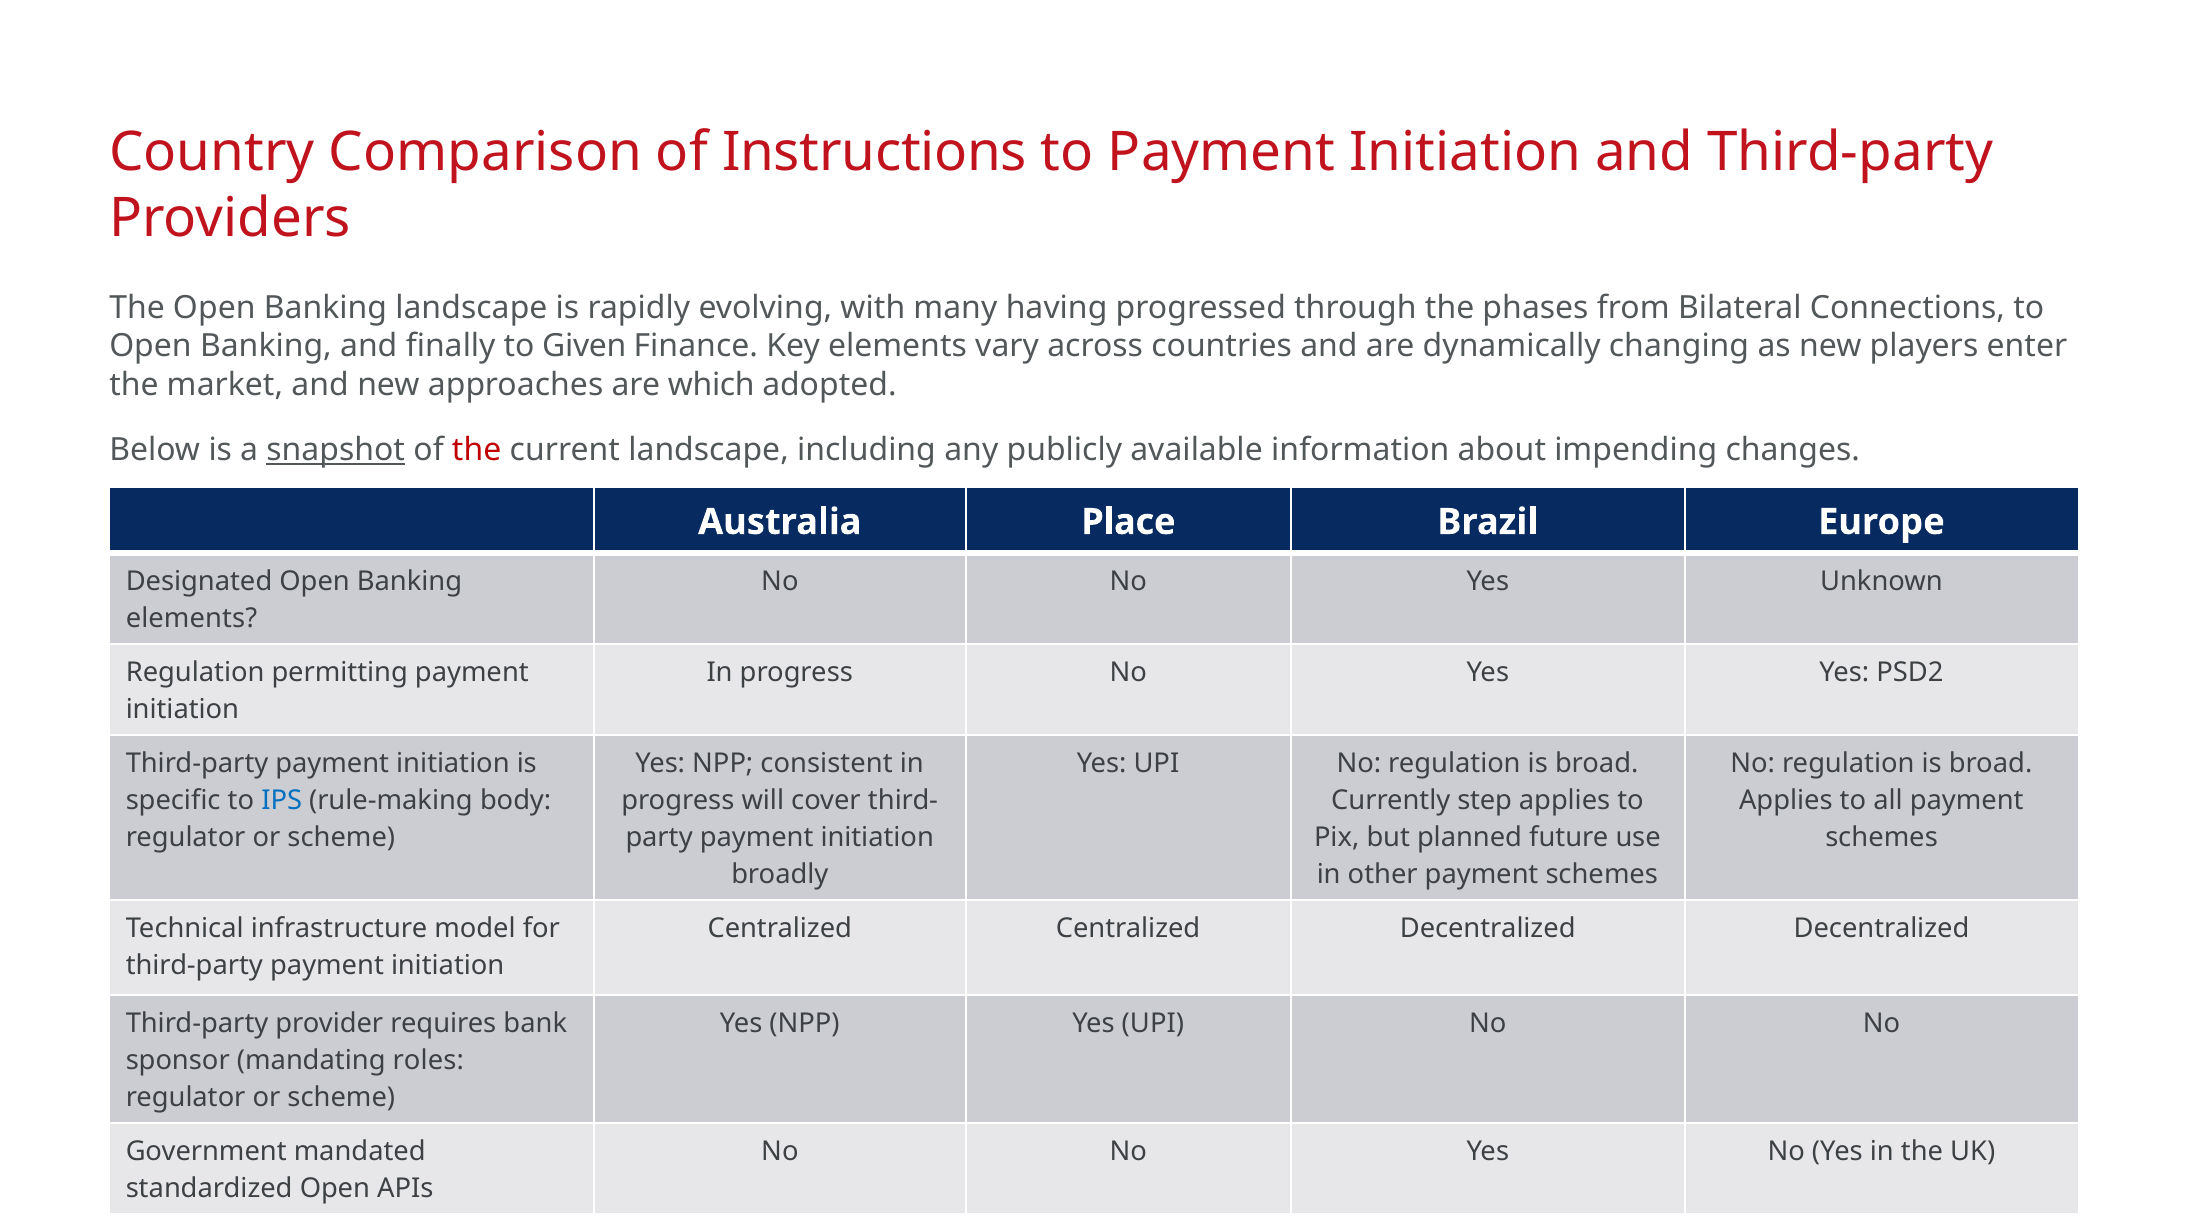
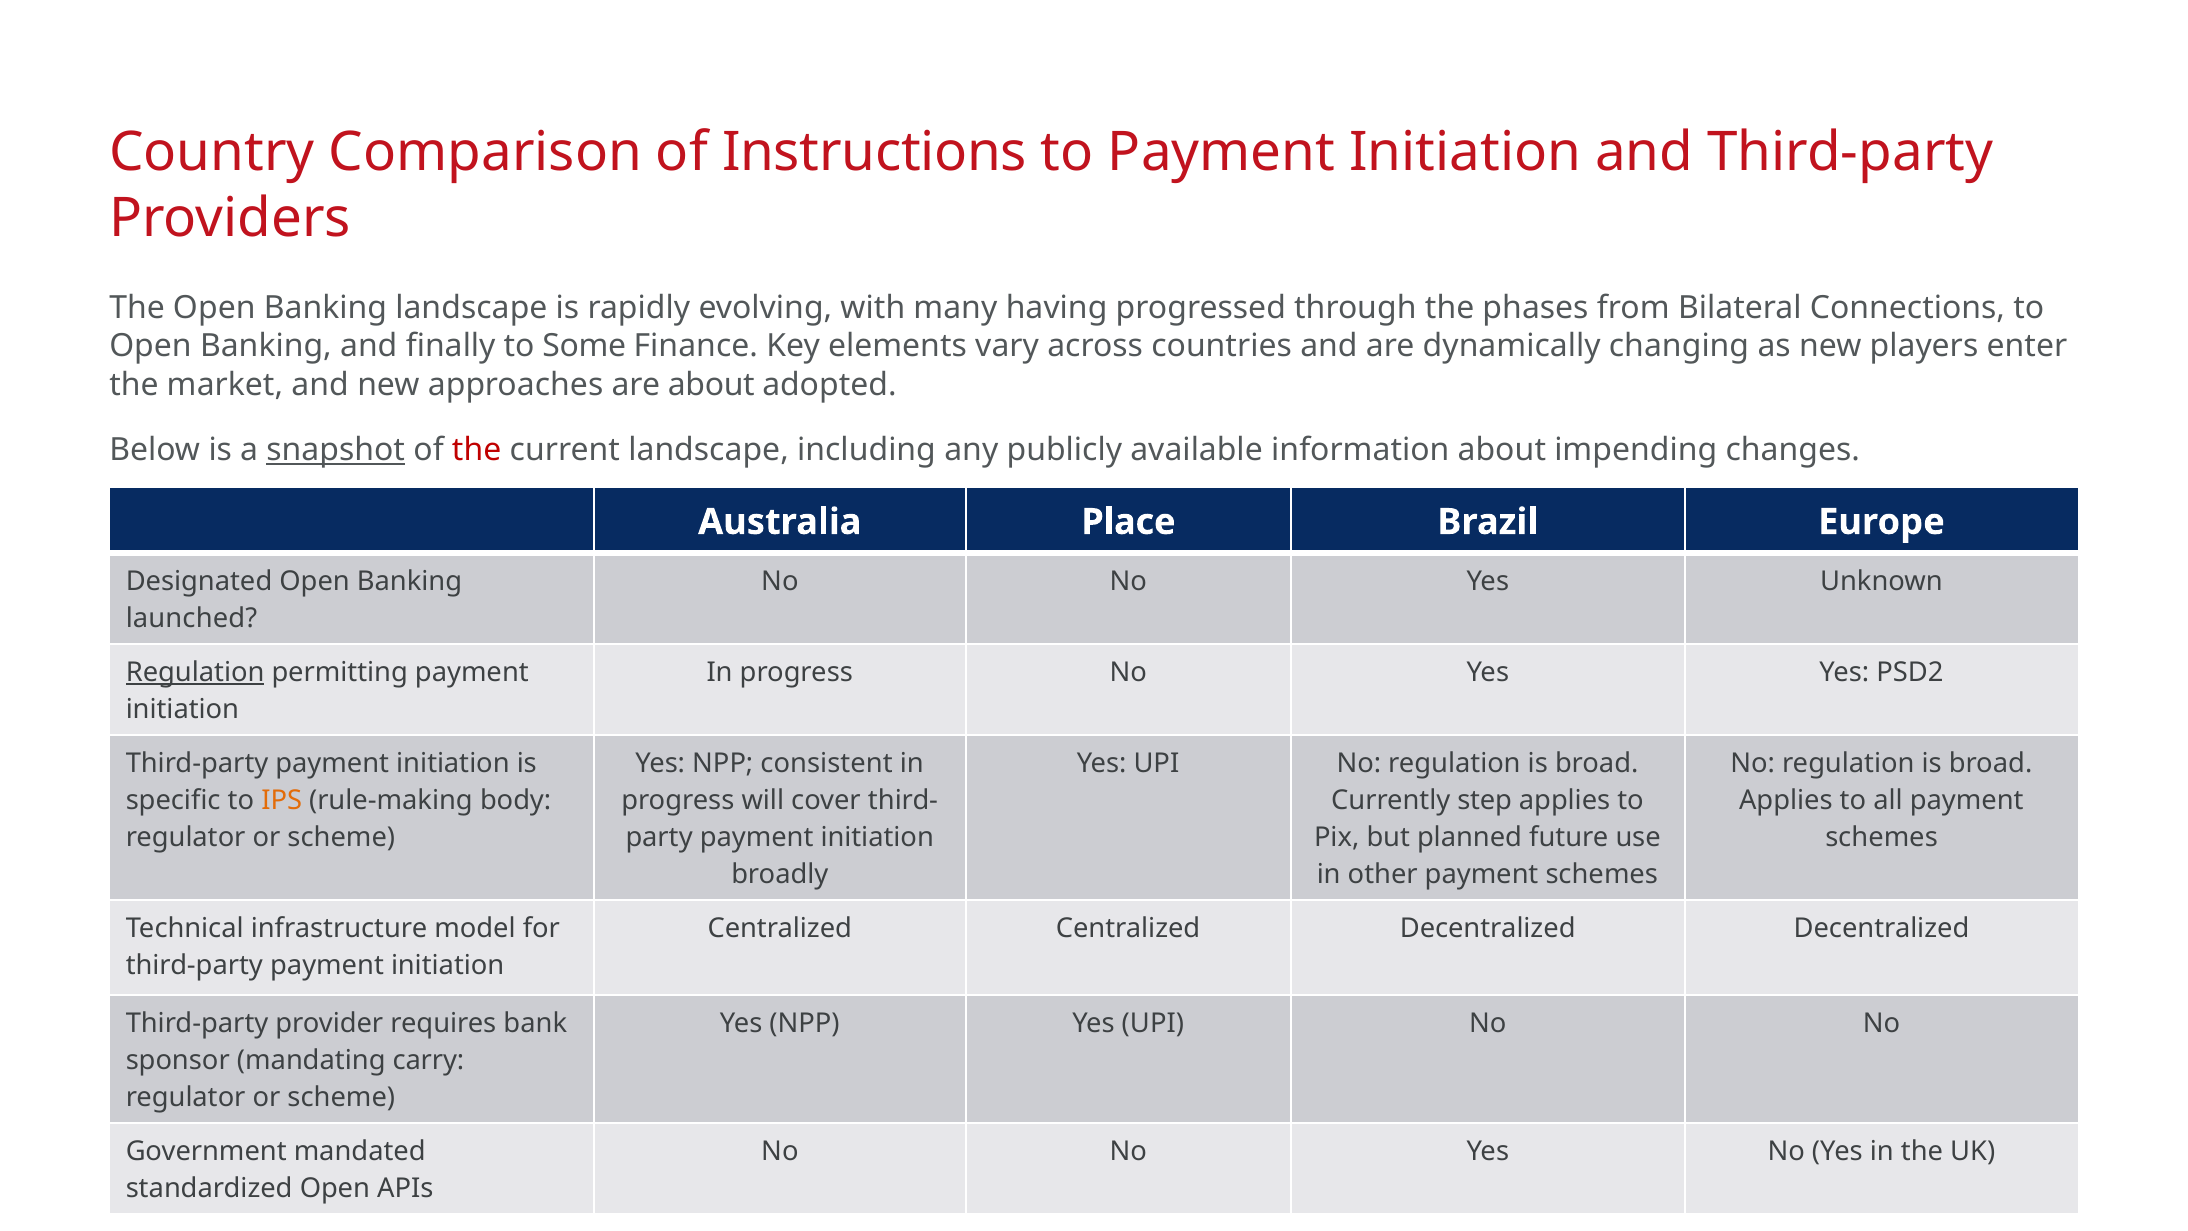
Given: Given -> Some
are which: which -> about
elements at (191, 618): elements -> launched
Regulation at (195, 672) underline: none -> present
IPS colour: blue -> orange
roles: roles -> carry
